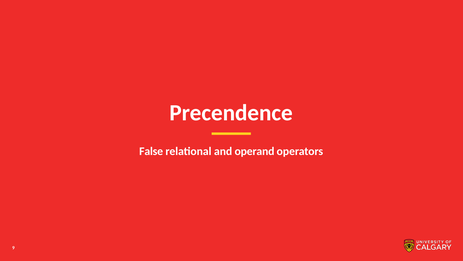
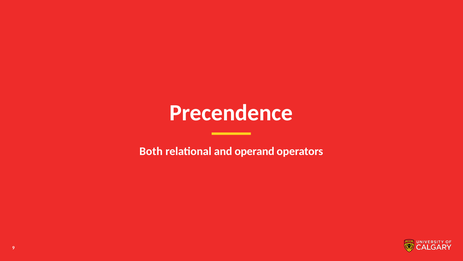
False: False -> Both
